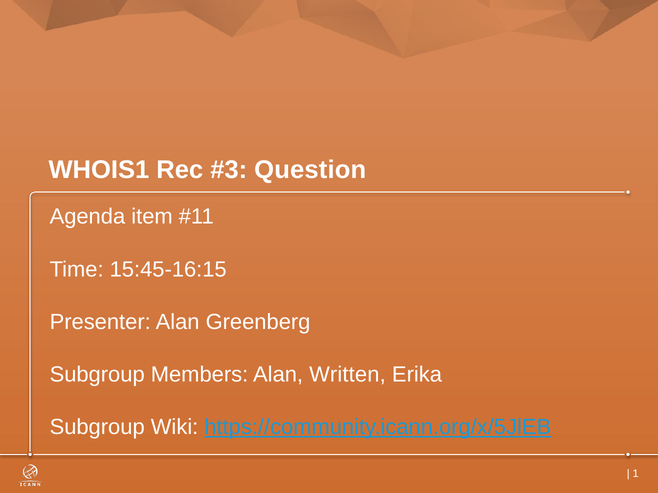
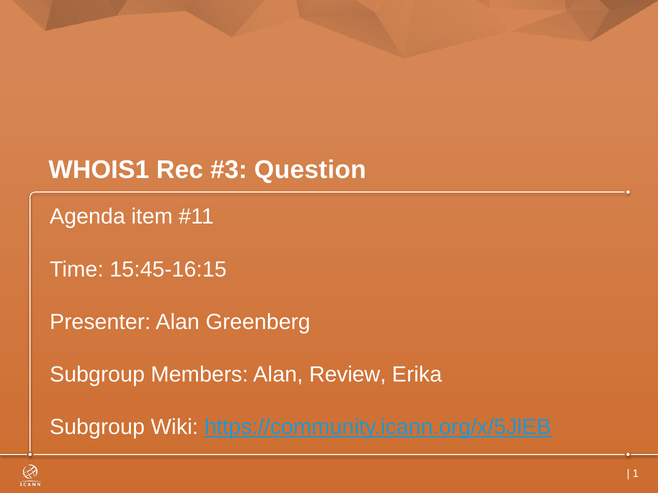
Written: Written -> Review
